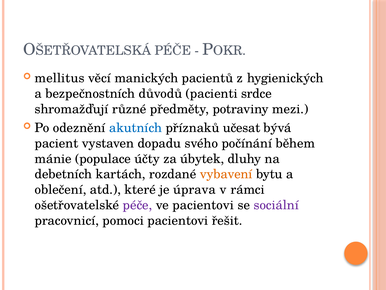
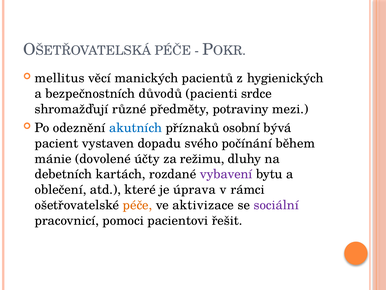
učesat: učesat -> osobní
populace: populace -> dovolené
úbytek: úbytek -> režimu
vybavení colour: orange -> purple
péče at (137, 205) colour: purple -> orange
ve pacientovi: pacientovi -> aktivizace
